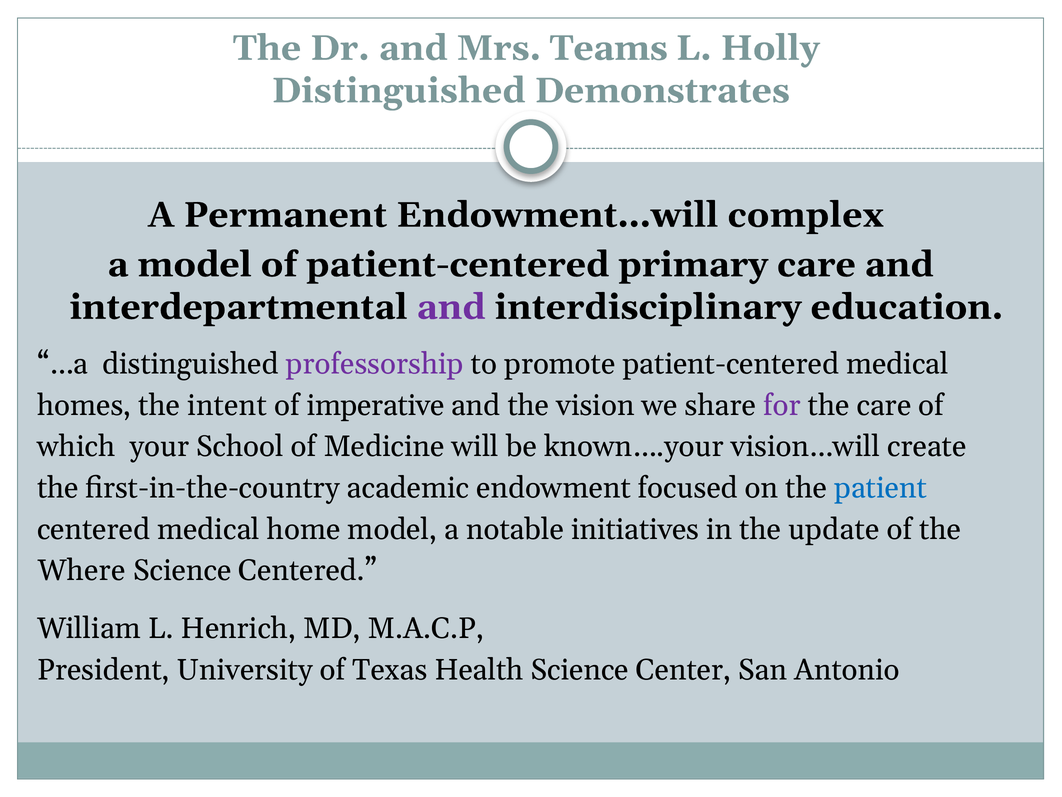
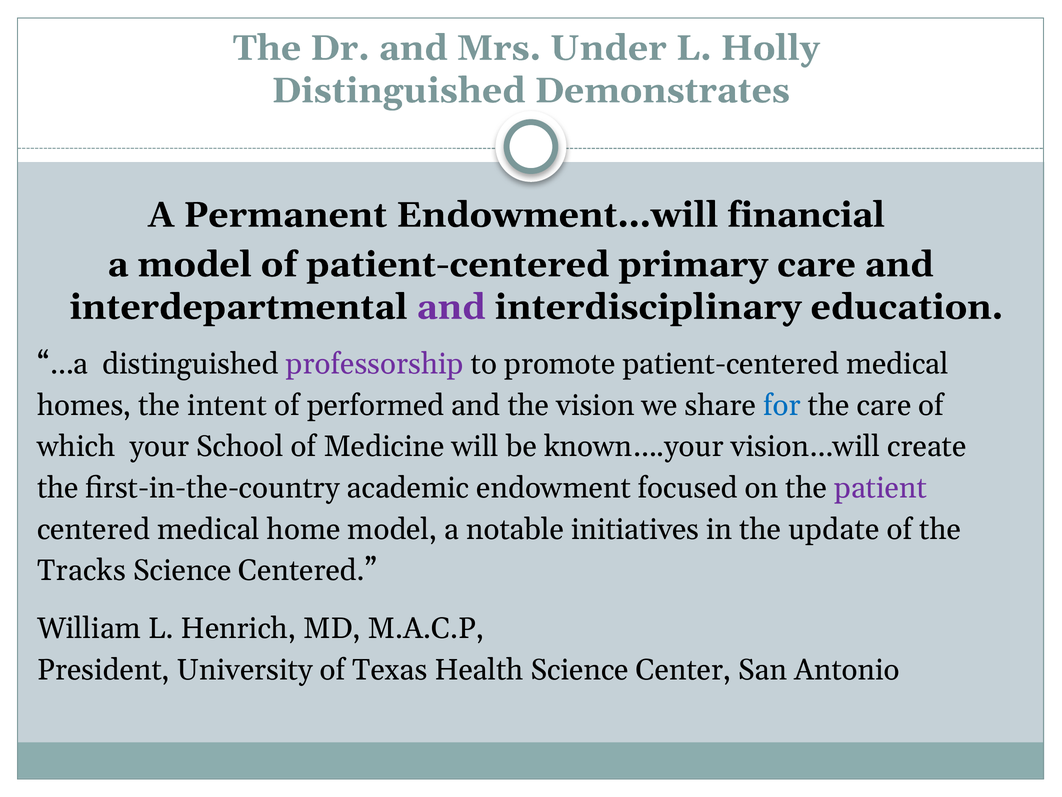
Teams: Teams -> Under
complex: complex -> financial
imperative: imperative -> performed
for colour: purple -> blue
patient colour: blue -> purple
Where: Where -> Tracks
